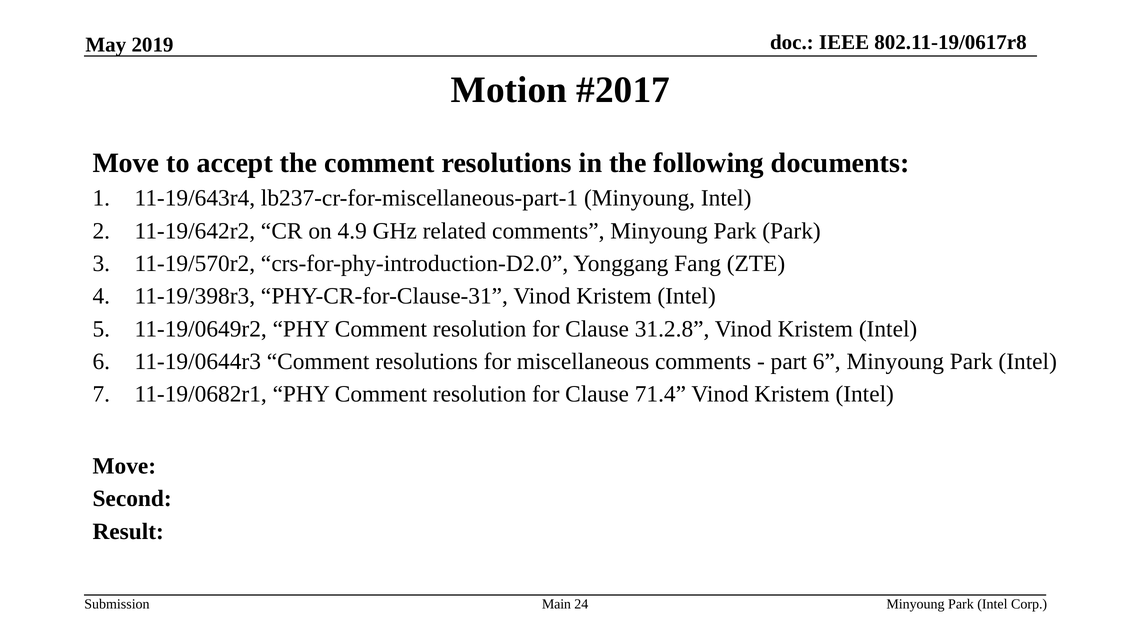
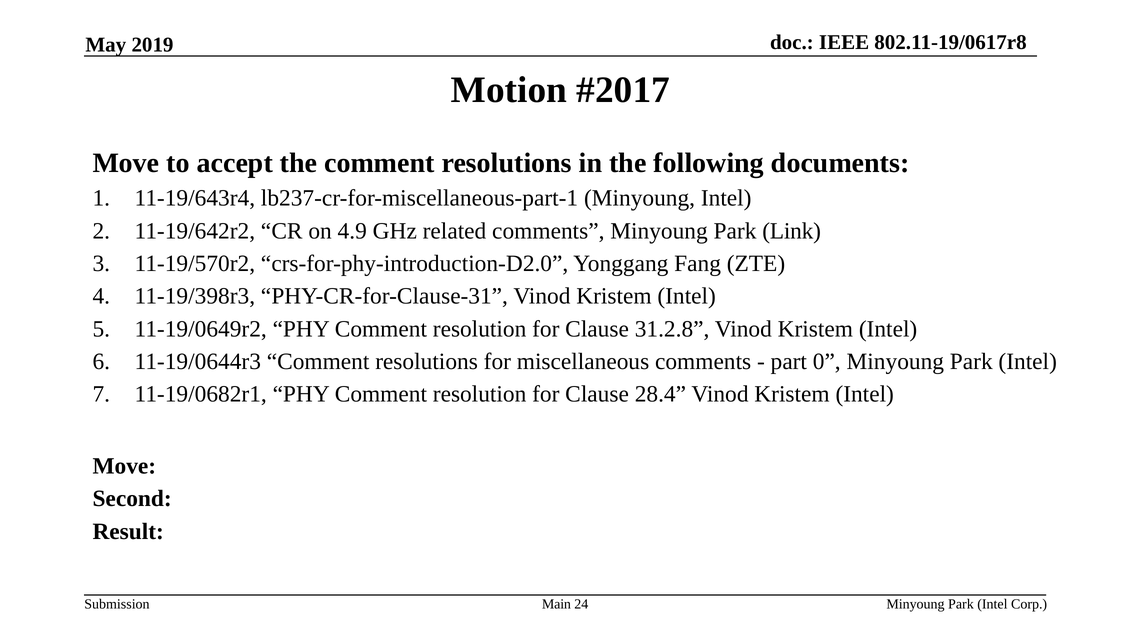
Park Park: Park -> Link
part 6: 6 -> 0
71.4: 71.4 -> 28.4
